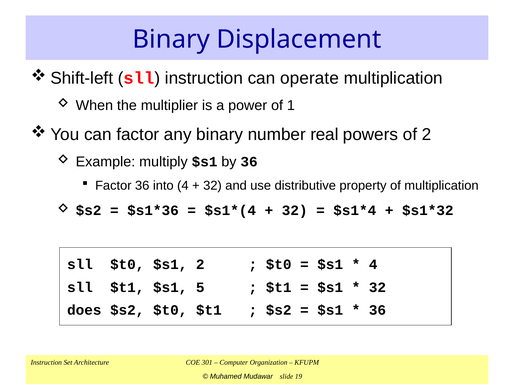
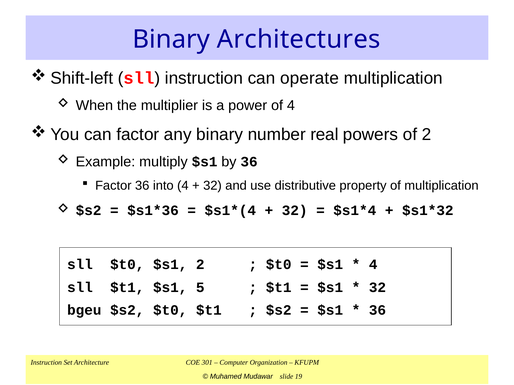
Displacement: Displacement -> Architectures
of 1: 1 -> 4
does: does -> bgeu
